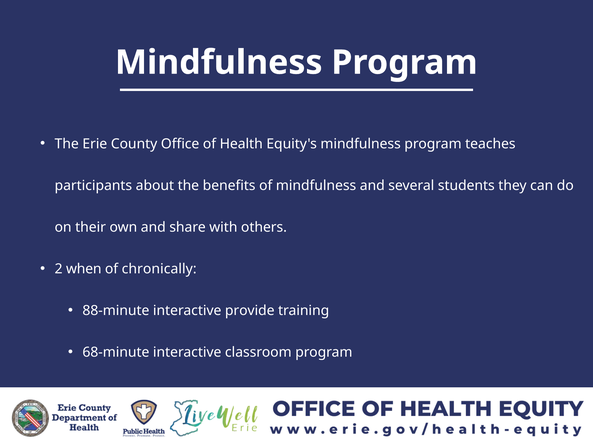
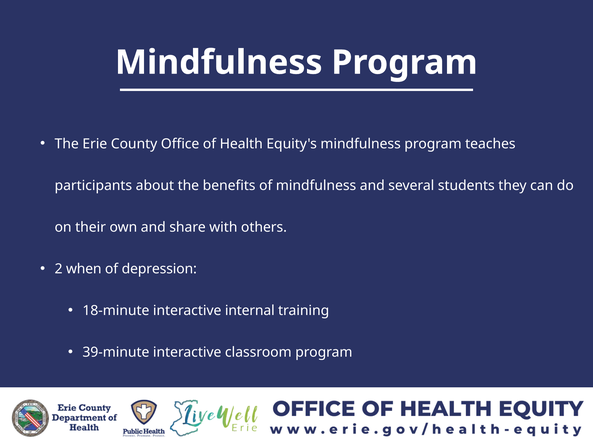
chronically: chronically -> depression
88-minute: 88-minute -> 18-minute
provide: provide -> internal
68-minute: 68-minute -> 39-minute
